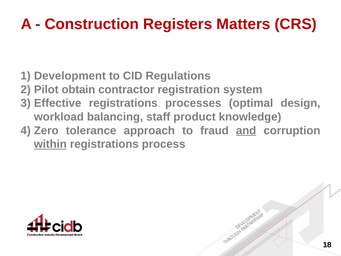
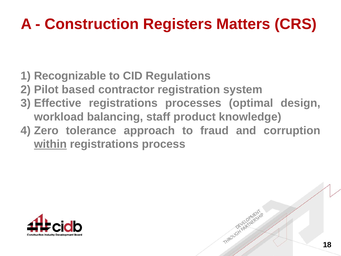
Development: Development -> Recognizable
obtain: obtain -> based
and underline: present -> none
